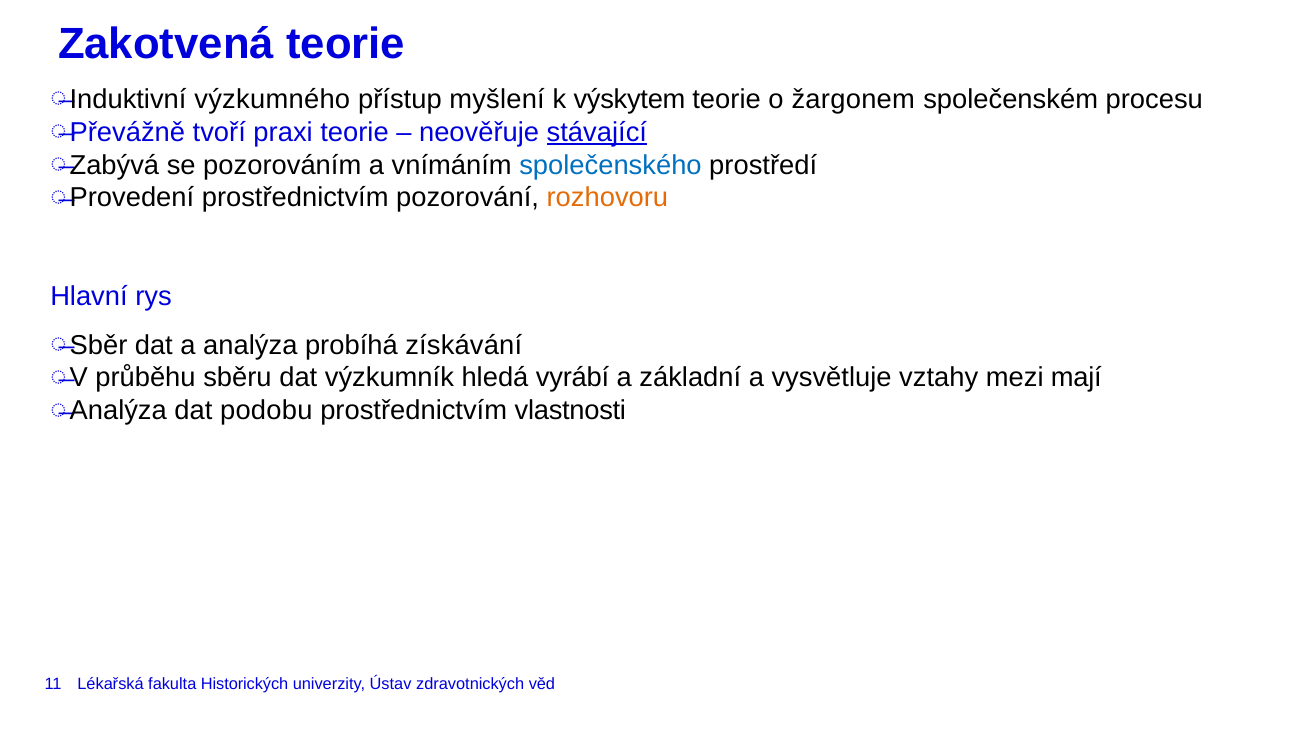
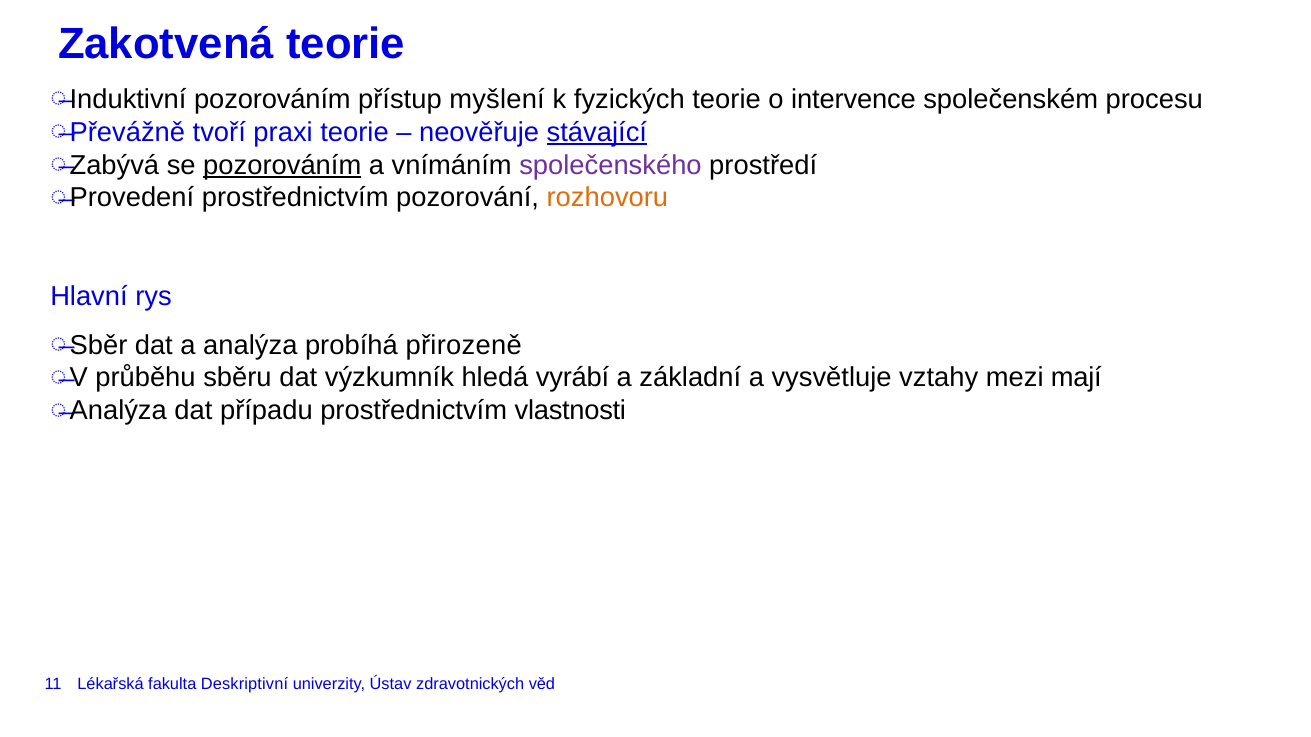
výzkumného at (272, 100): výzkumného -> pozorováním
výskytem: výskytem -> fyzických
žargonem: žargonem -> intervence
pozorováním at (282, 165) underline: none -> present
společenského colour: blue -> purple
získávání: získávání -> přirozeně
podobu: podobu -> případu
Historických: Historických -> Deskriptivní
